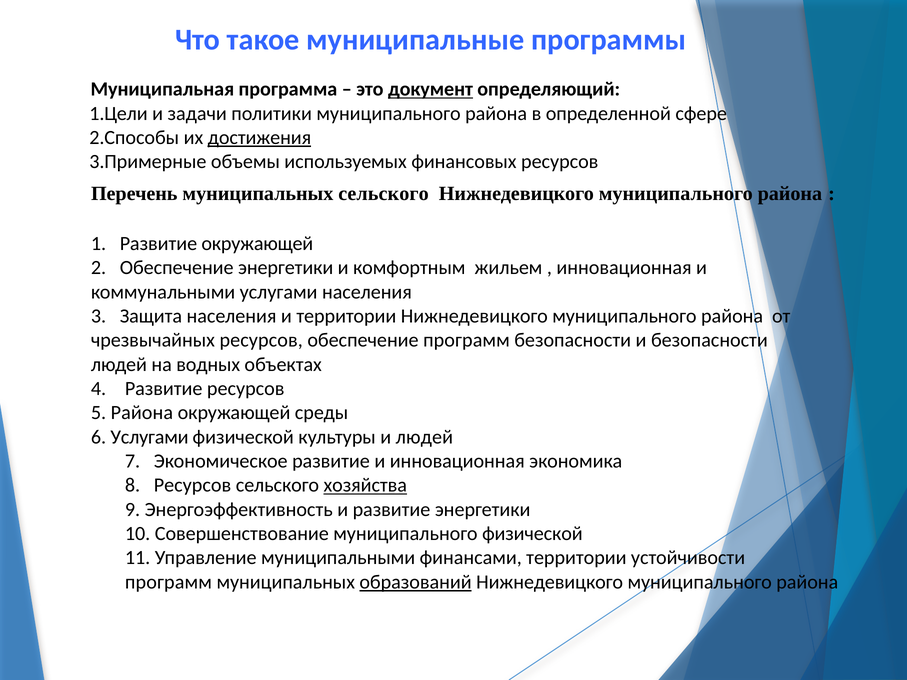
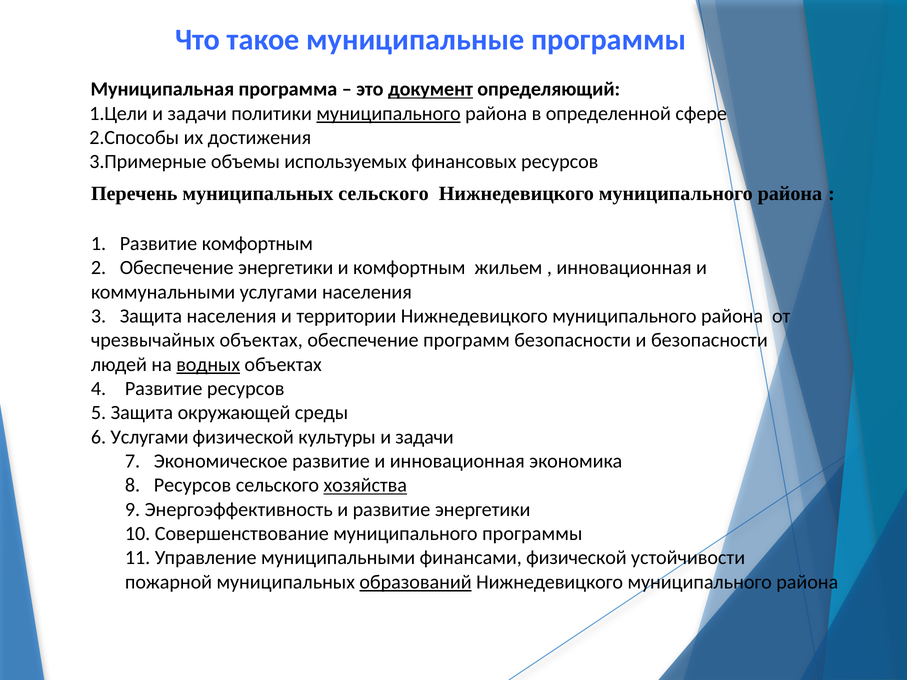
муниципального at (389, 114) underline: none -> present
достижения underline: present -> none
Развитие окружающей: окружающей -> комфортным
чрезвычайных ресурсов: ресурсов -> объектах
водных underline: none -> present
5 Района: Района -> Защита
культуры и людей: людей -> задачи
муниципального физической: физической -> программы
финансами территории: территории -> физической
программ at (168, 582): программ -> пожарной
